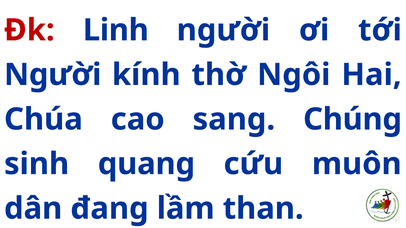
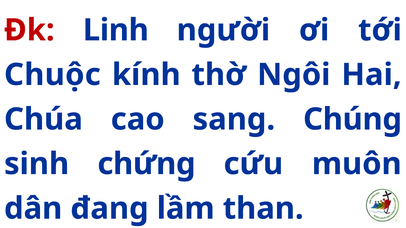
Người at (53, 75): Người -> Chuộc
quang: quang -> chứng
